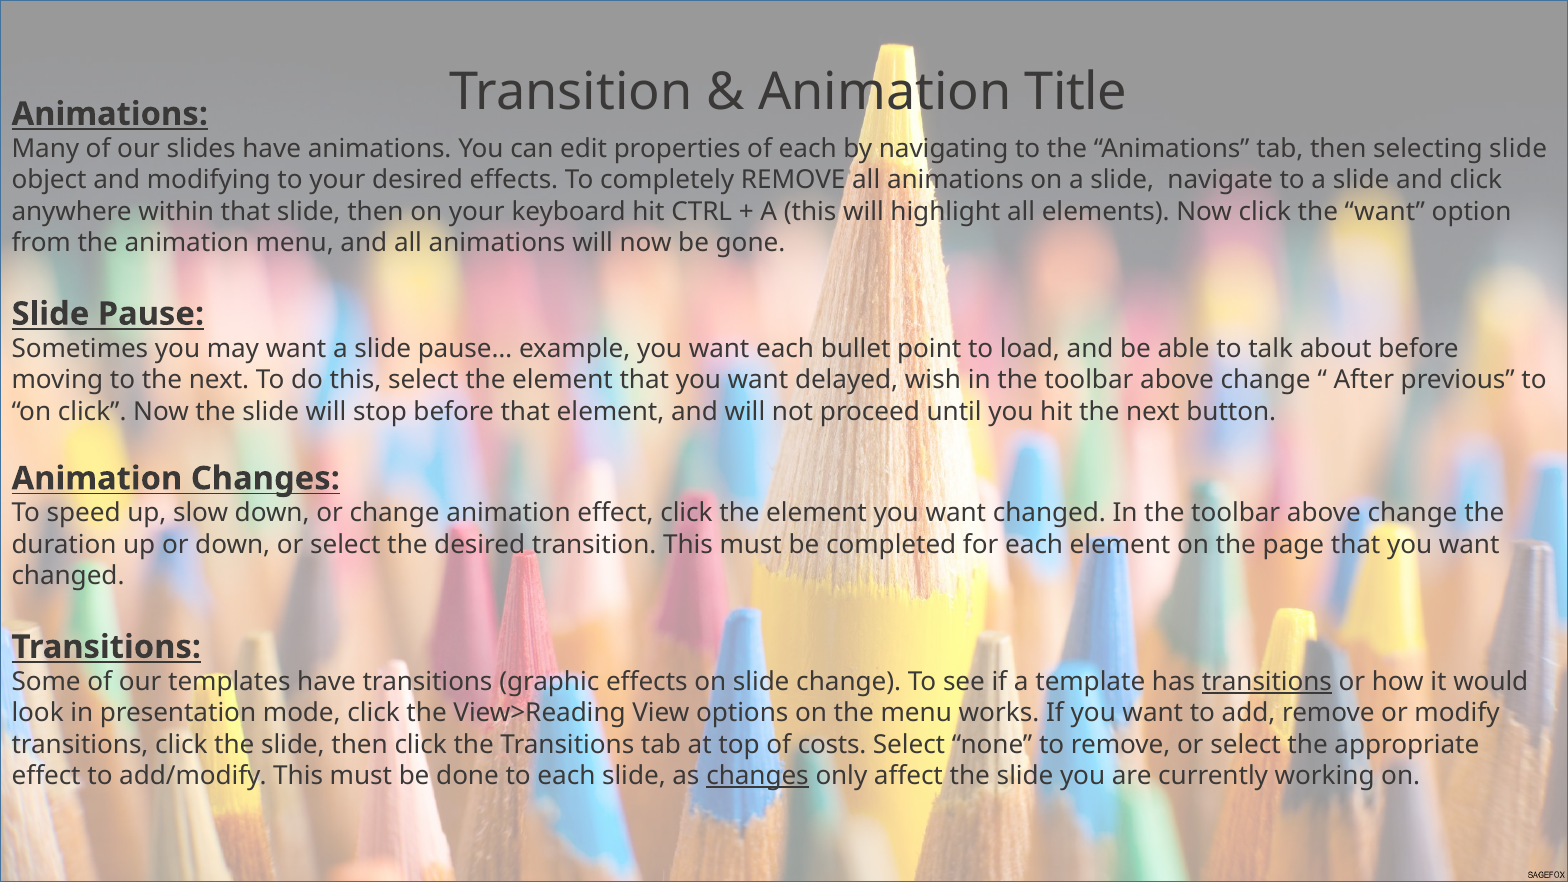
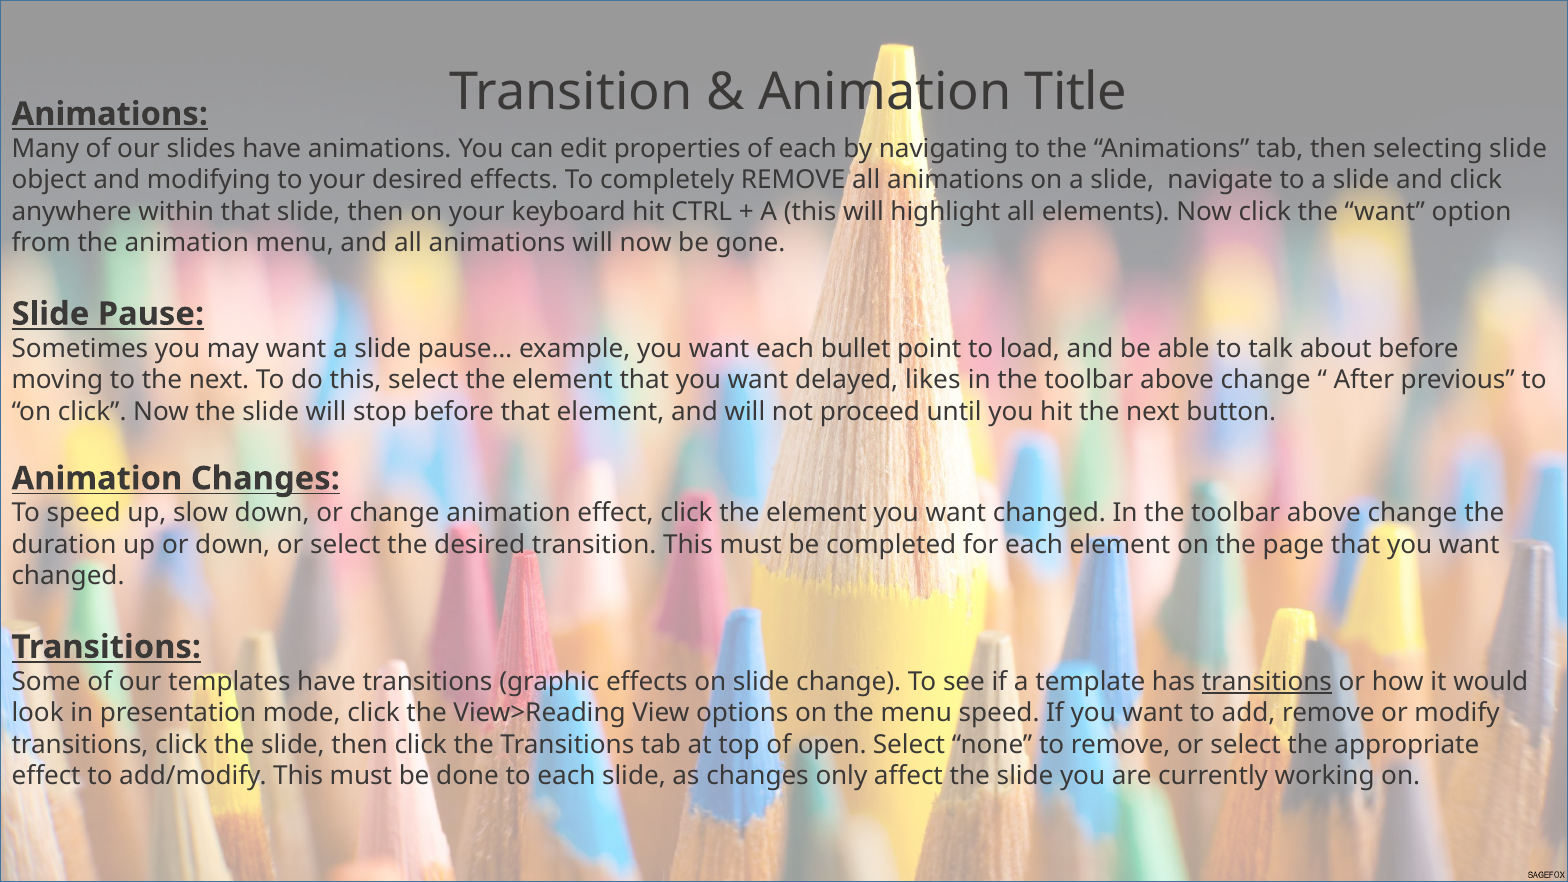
wish: wish -> likes
menu works: works -> speed
costs: costs -> open
changes at (757, 776) underline: present -> none
